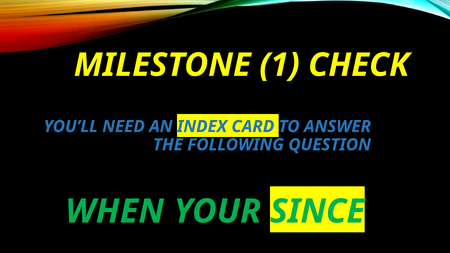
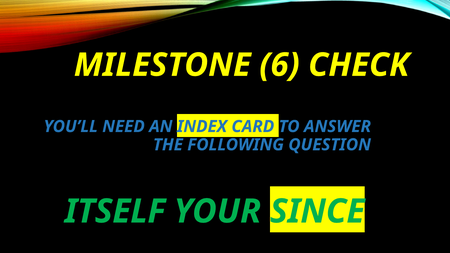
1: 1 -> 6
WHEN: WHEN -> ITSELF
